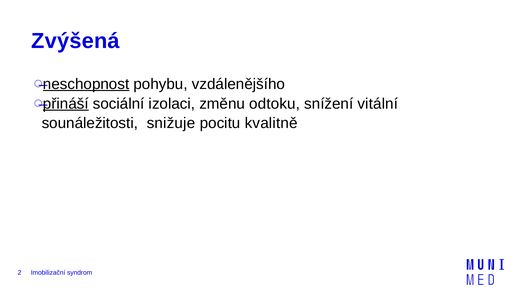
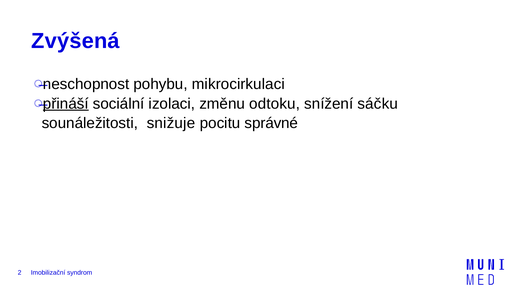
neschopnost underline: present -> none
vzdálenějšího: vzdálenějšího -> mikrocirkulaci
vitální: vitální -> sáčku
kvalitně: kvalitně -> správné
